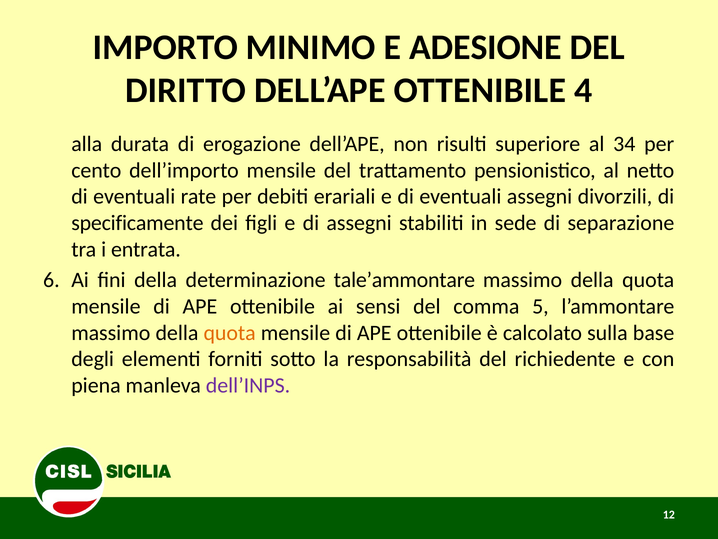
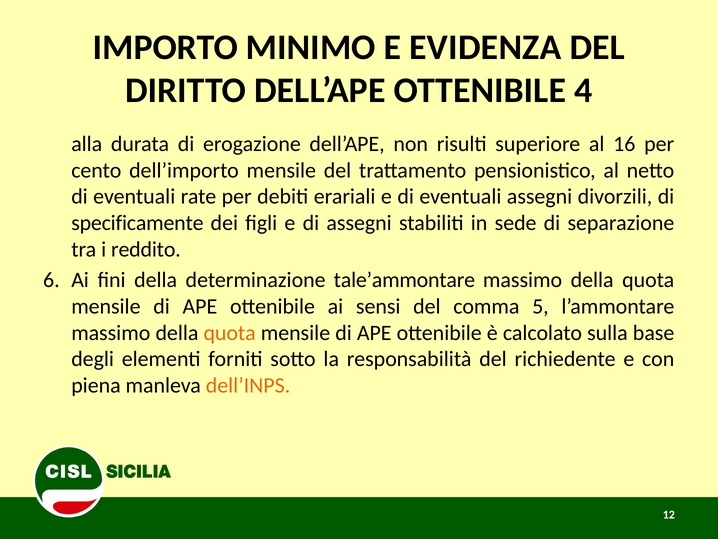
ADESIONE: ADESIONE -> EVIDENZA
34: 34 -> 16
entrata: entrata -> reddito
dell’INPS colour: purple -> orange
